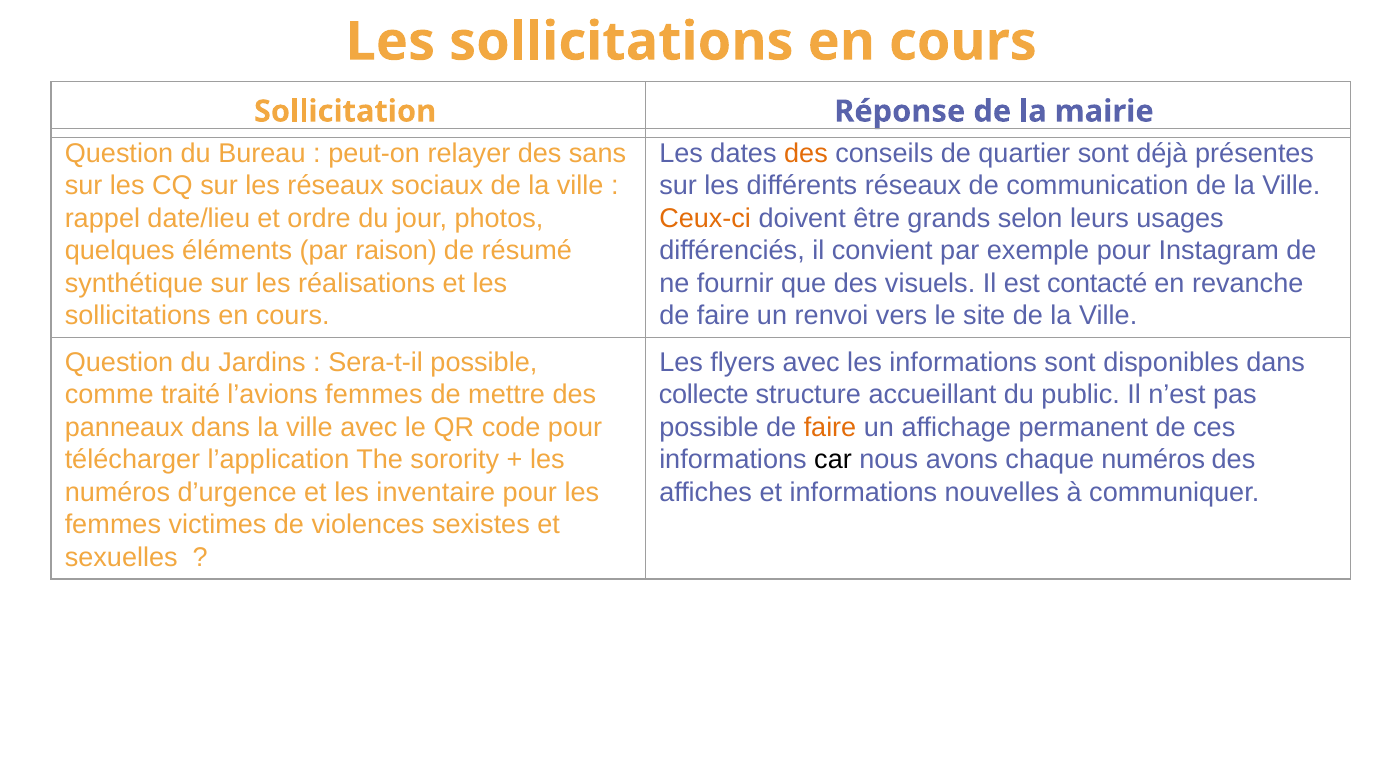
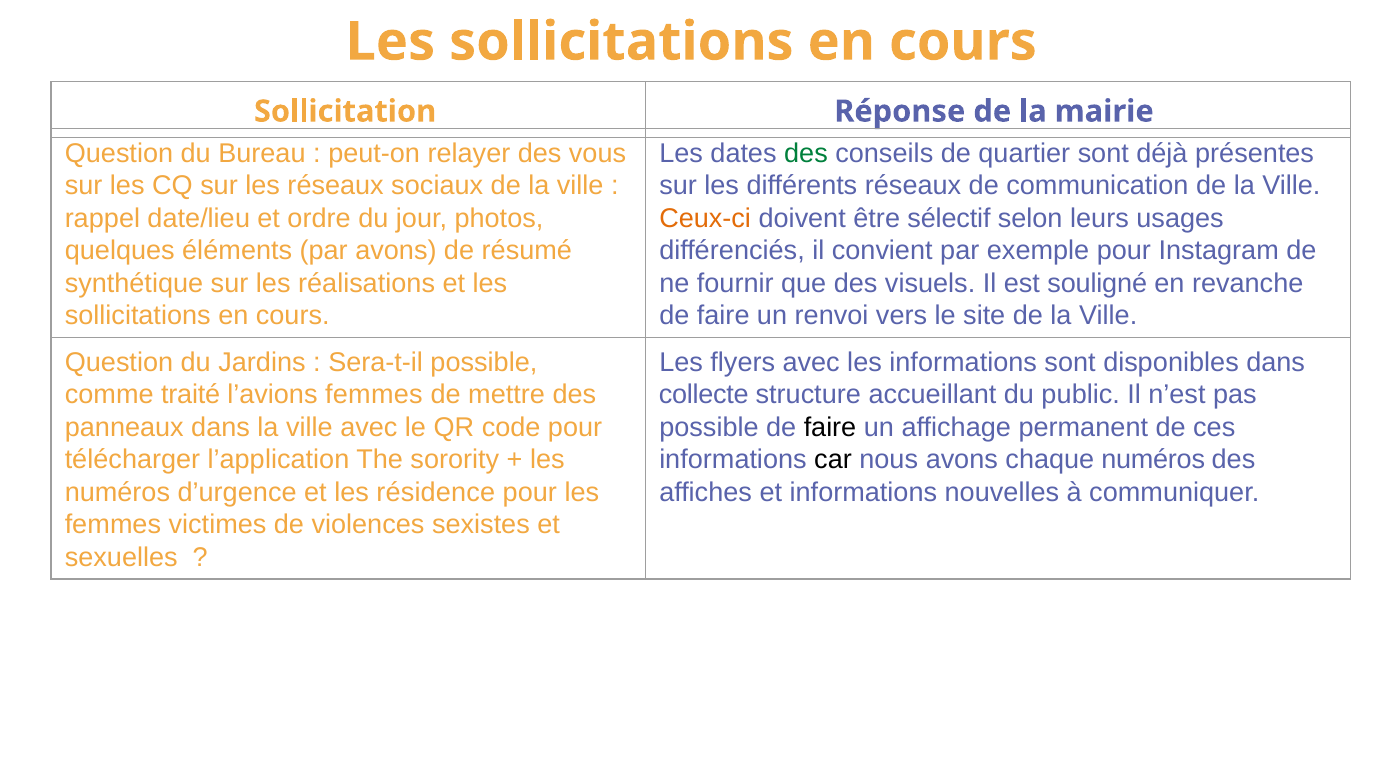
sans: sans -> vous
des at (806, 153) colour: orange -> green
grands: grands -> sélectif
par raison: raison -> avons
contacté: contacté -> souligné
faire at (830, 427) colour: orange -> black
inventaire: inventaire -> résidence
